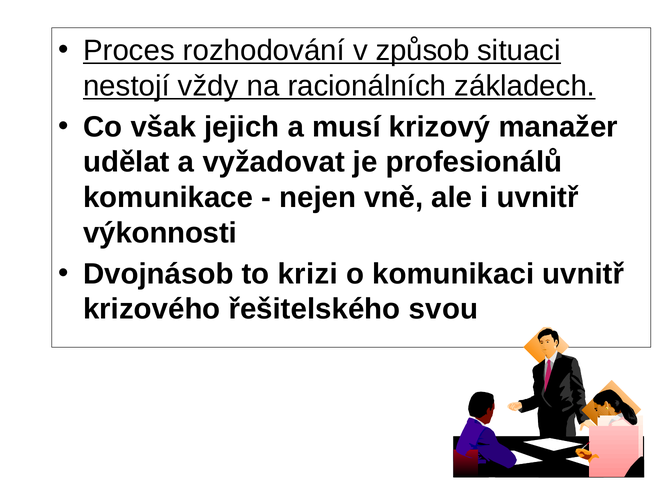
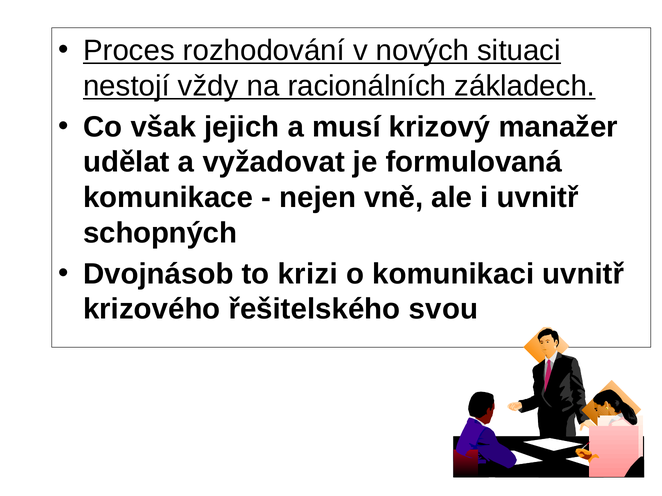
způsob: způsob -> nových
profesionálů: profesionálů -> formulovaná
výkonnosti: výkonnosti -> schopných
